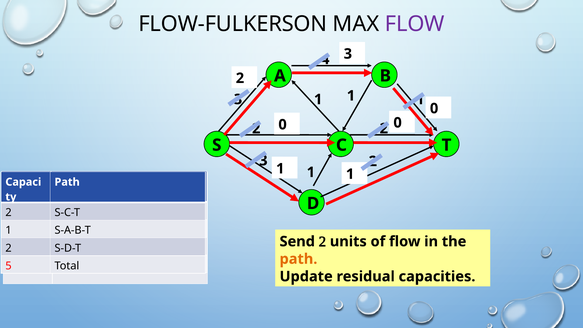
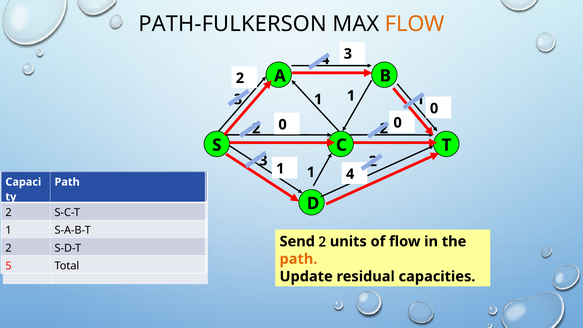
FLOW-FULKERSON: FLOW-FULKERSON -> PATH-FULKERSON
FLOW at (415, 24) colour: purple -> orange
1 at (350, 174): 1 -> 4
